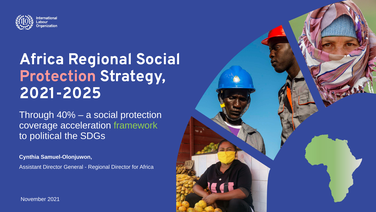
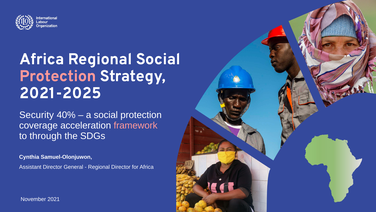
Through: Through -> Security
framework colour: light green -> pink
political: political -> through
